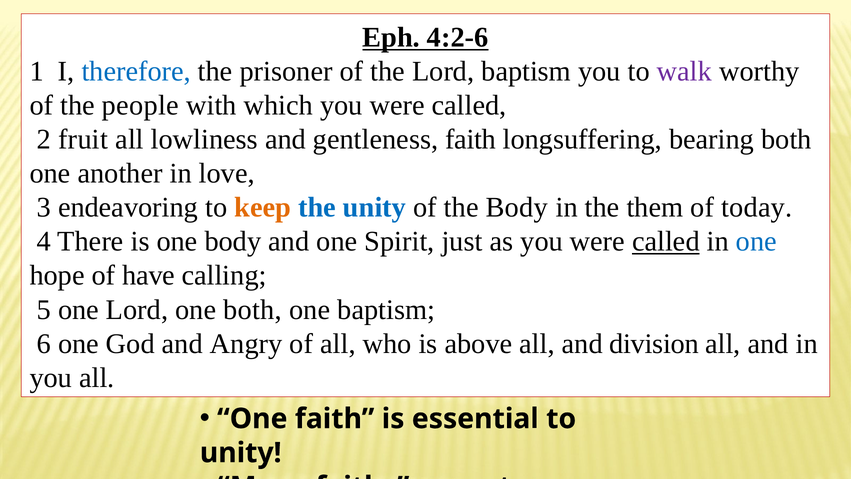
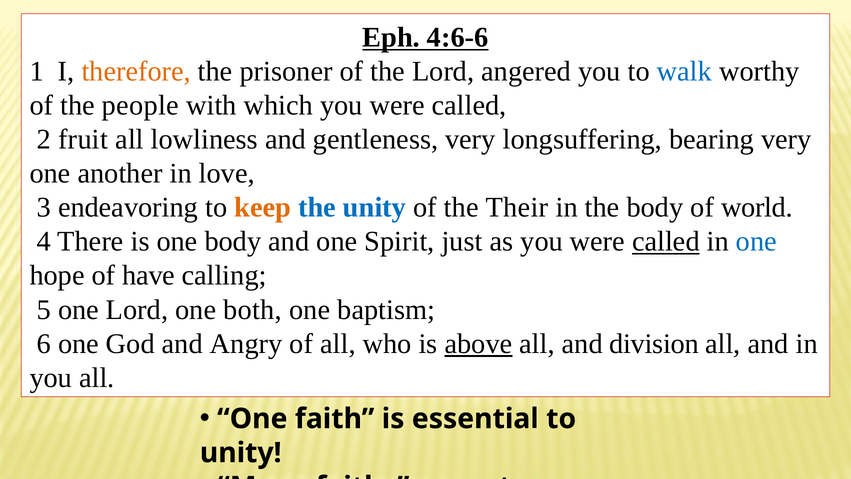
4:2-6: 4:2-6 -> 4:6-6
therefore colour: blue -> orange
Lord baptism: baptism -> angered
walk colour: purple -> blue
gentleness faith: faith -> very
bearing both: both -> very
the Body: Body -> Their
the them: them -> body
today: today -> world
above underline: none -> present
